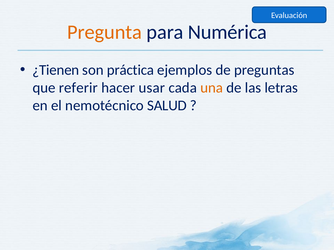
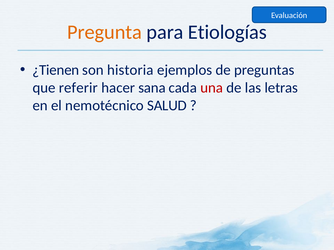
Numérica: Numérica -> Etiologías
práctica: práctica -> historia
usar: usar -> sana
una colour: orange -> red
